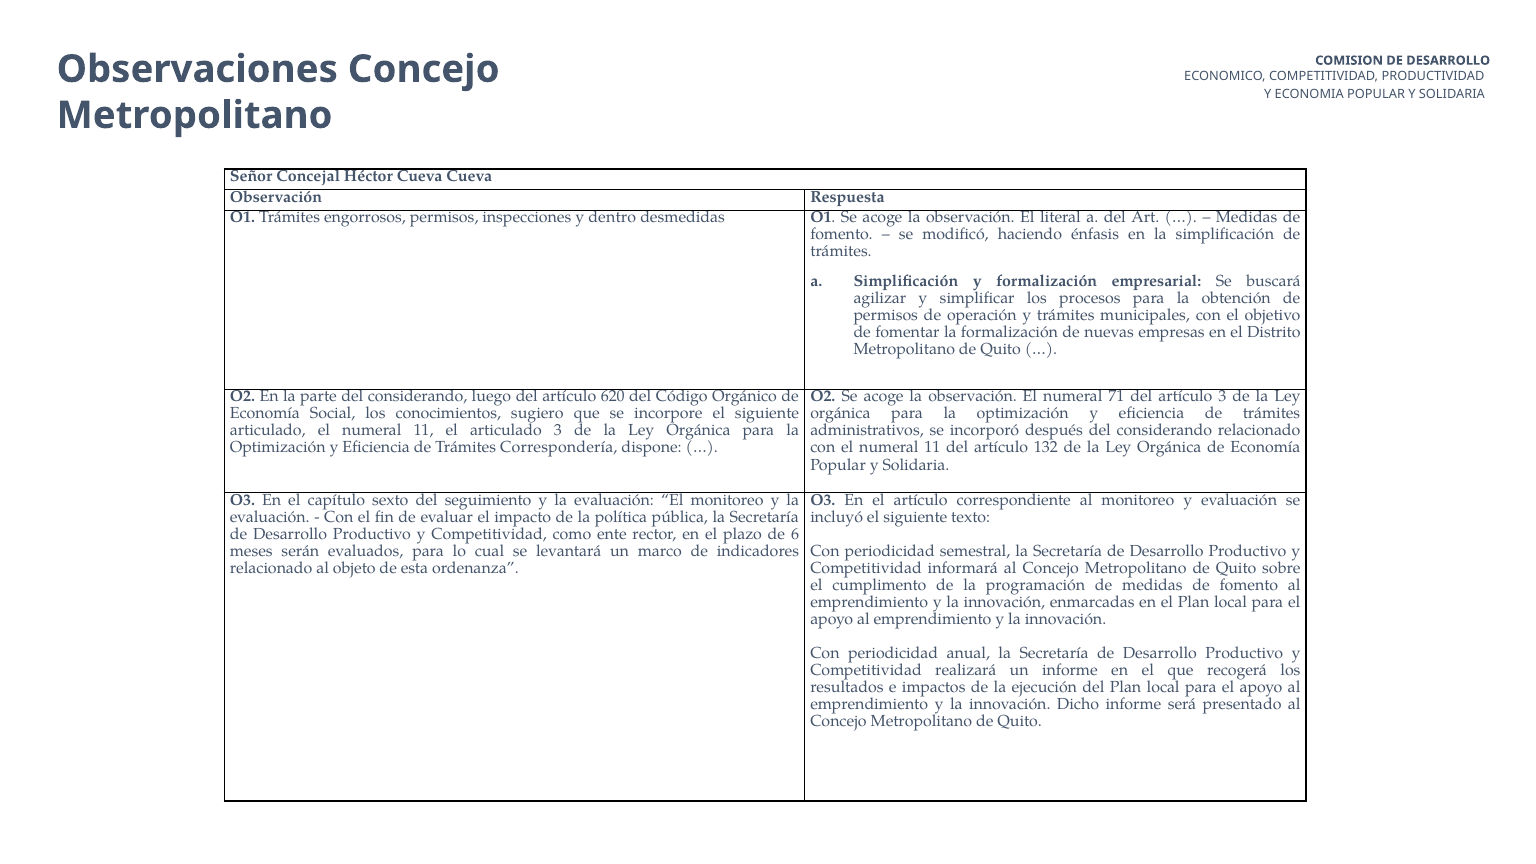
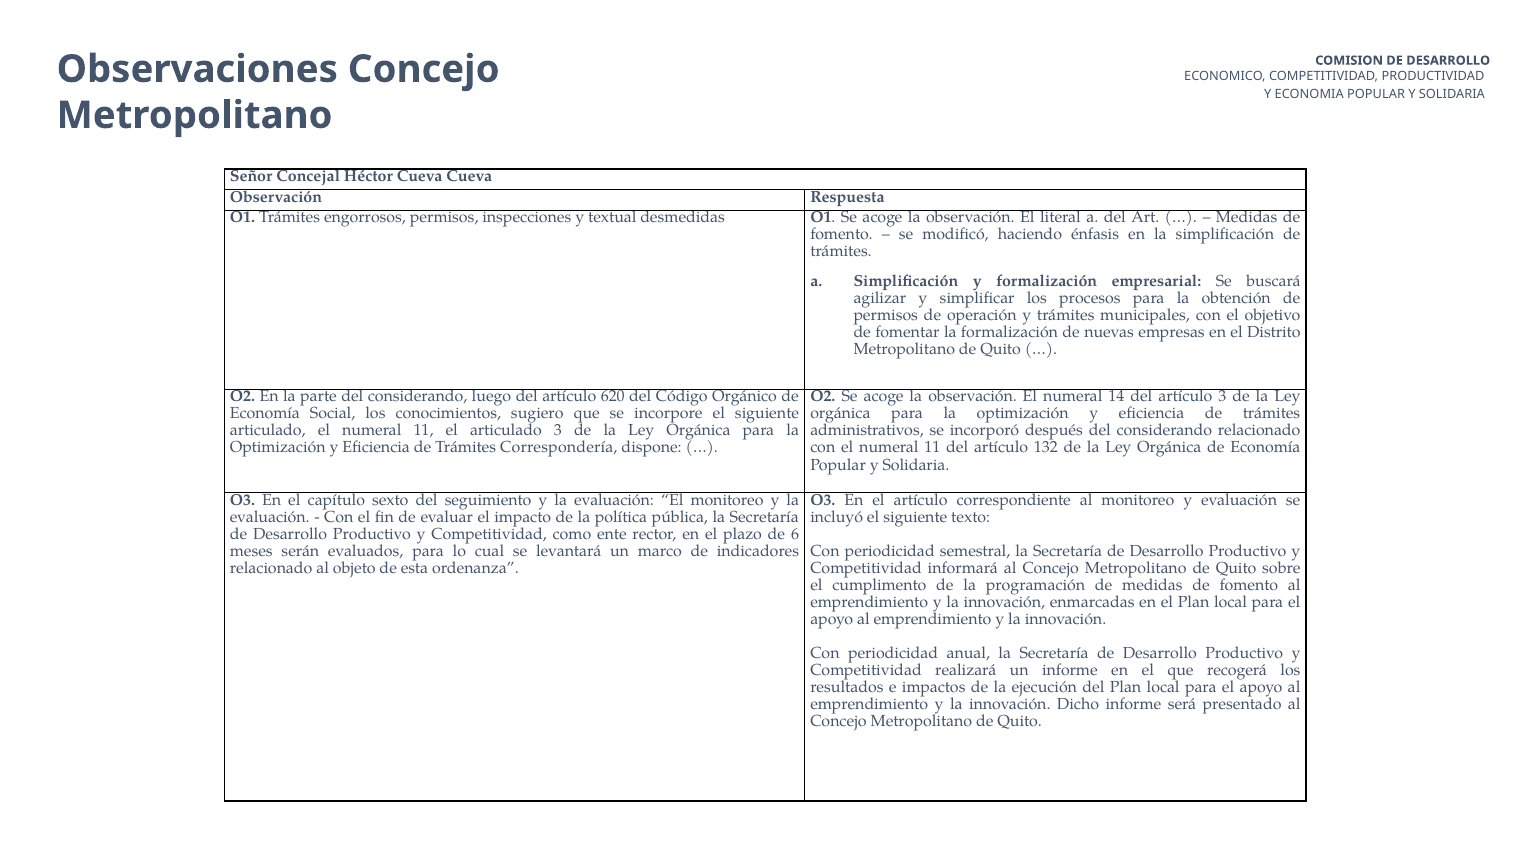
dentro: dentro -> textual
71: 71 -> 14
